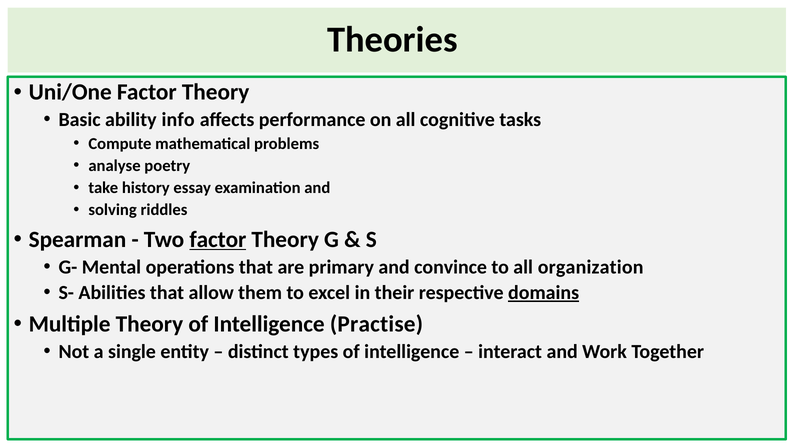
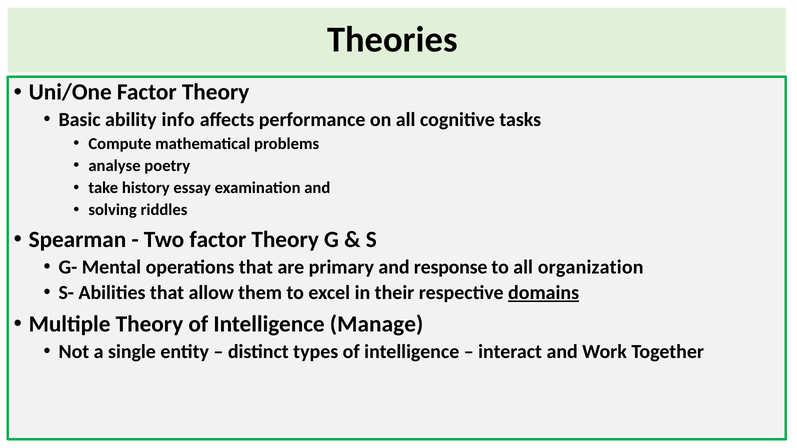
factor at (218, 240) underline: present -> none
convince: convince -> response
Practise: Practise -> Manage
